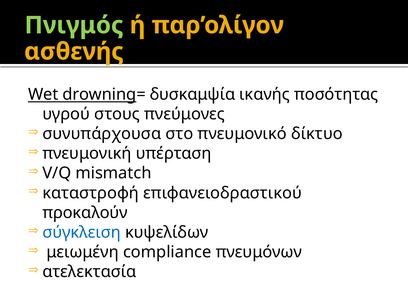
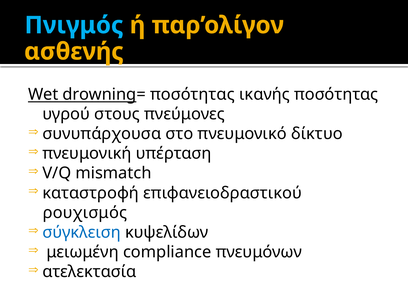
Πνιγμός colour: light green -> light blue
drowning= δυσκαμψία: δυσκαμψία -> ποσότητας
προκαλούν: προκαλούν -> ρουχισμός
